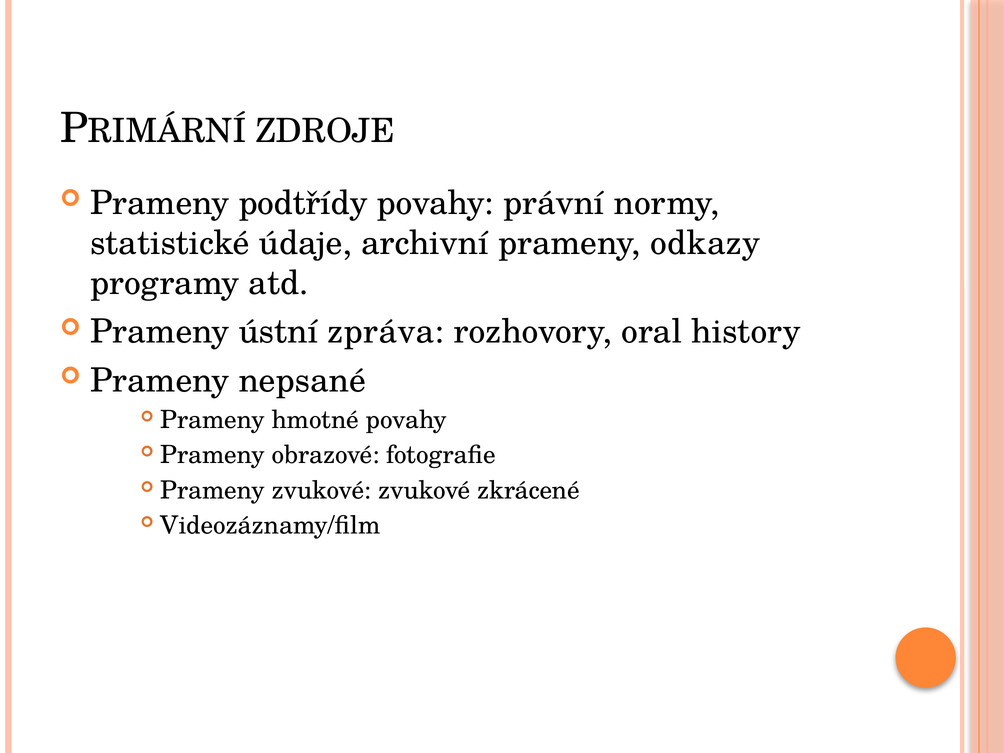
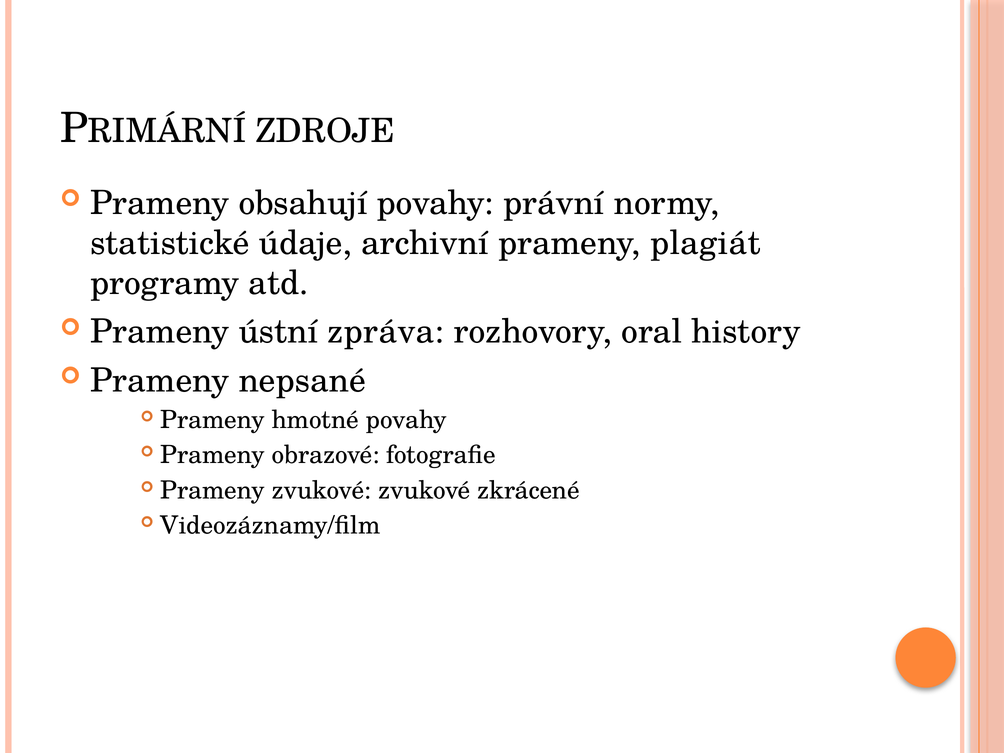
podtřídy: podtřídy -> obsahují
odkazy: odkazy -> plagiát
